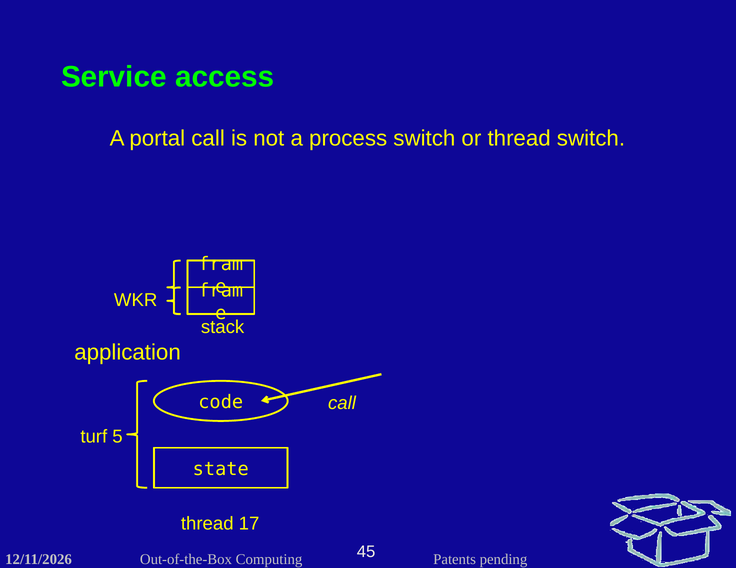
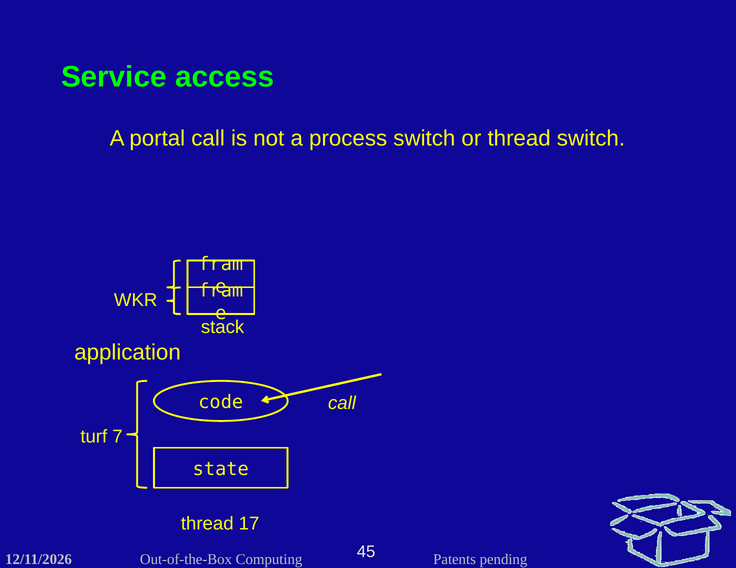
5: 5 -> 7
